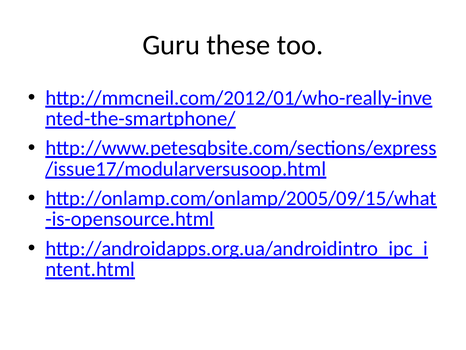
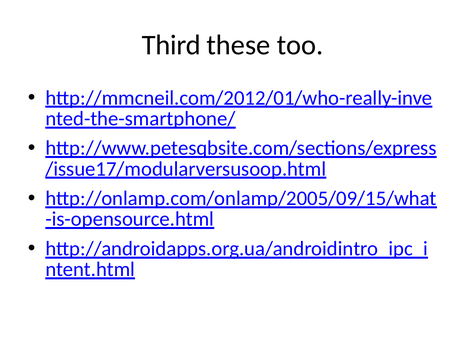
Guru: Guru -> Third
